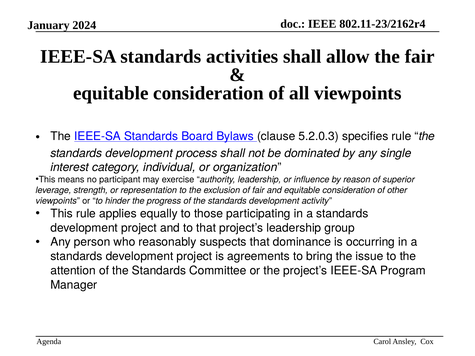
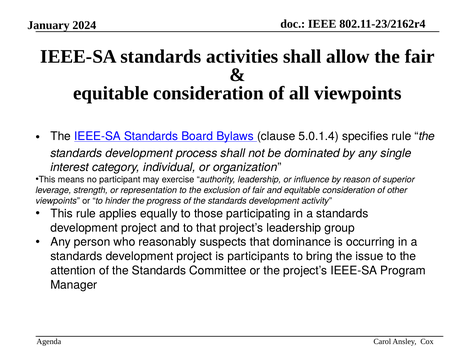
5.2.0.3: 5.2.0.3 -> 5.0.1.4
agreements: agreements -> participants
